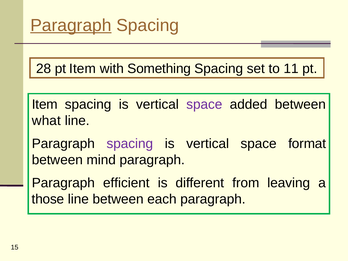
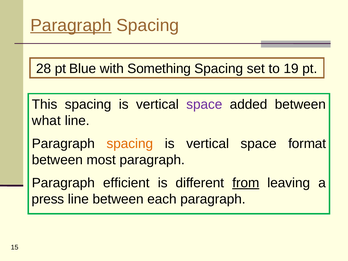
pt Item: Item -> Blue
11: 11 -> 19
Item at (45, 104): Item -> This
spacing at (130, 144) colour: purple -> orange
mind: mind -> most
from underline: none -> present
those: those -> press
